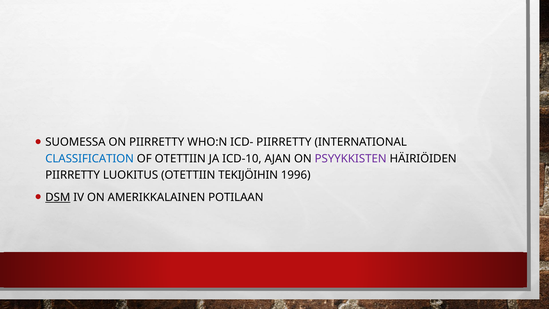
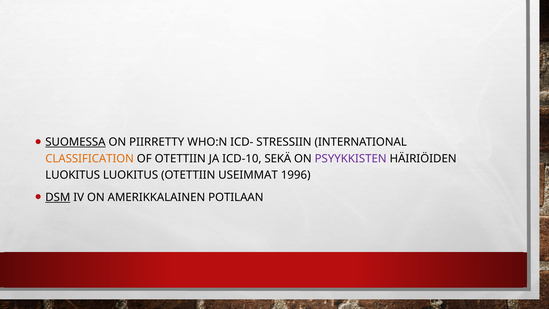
SUOMESSA underline: none -> present
ICD- PIIRRETTY: PIIRRETTY -> STRESSIIN
CLASSIFICATION colour: blue -> orange
AJAN: AJAN -> SEKÄ
PIIRRETTY at (73, 175): PIIRRETTY -> LUOKITUS
TEKIJÖIHIN: TEKIJÖIHIN -> USEIMMAT
